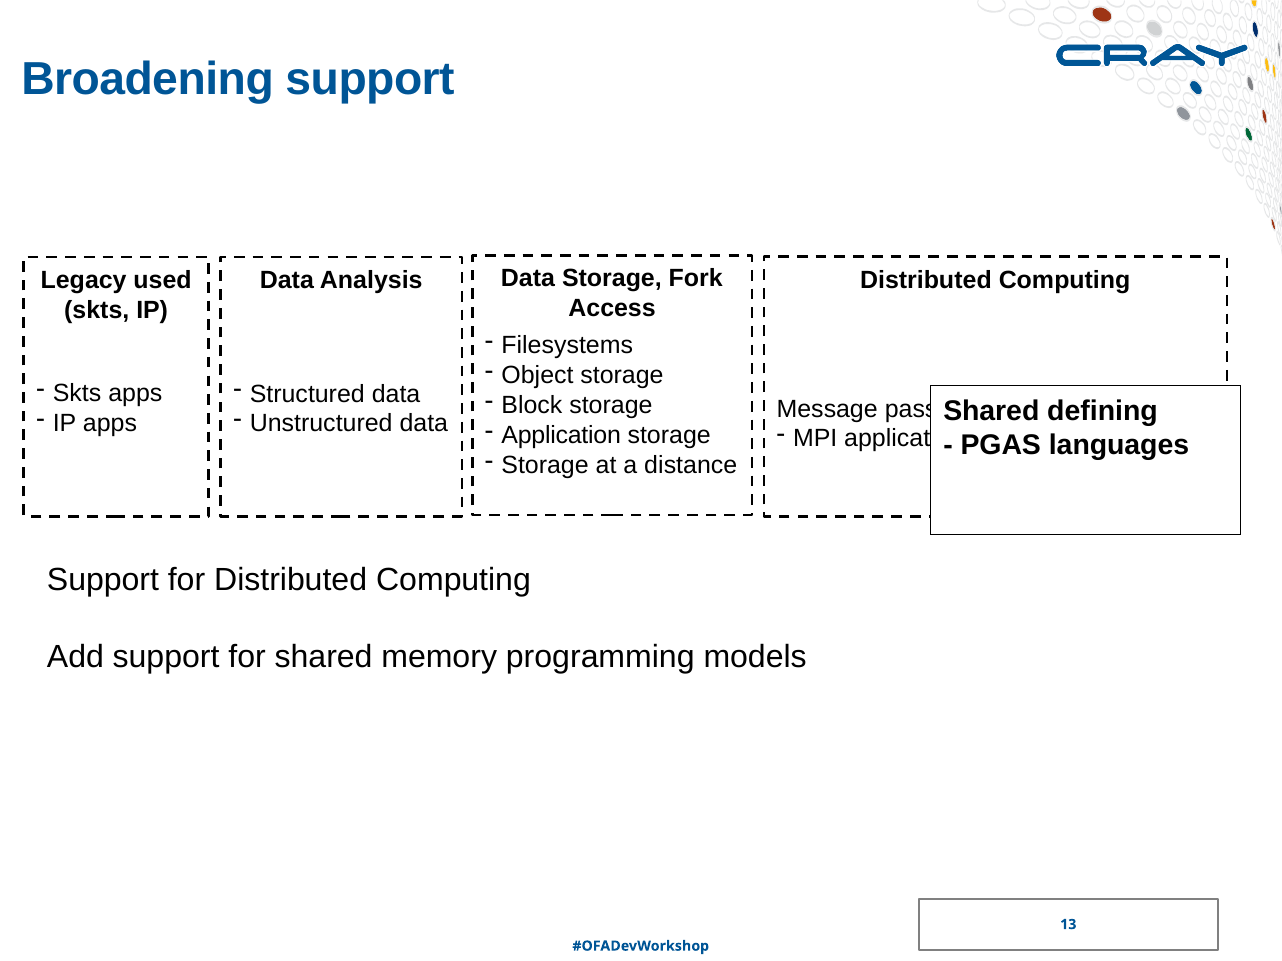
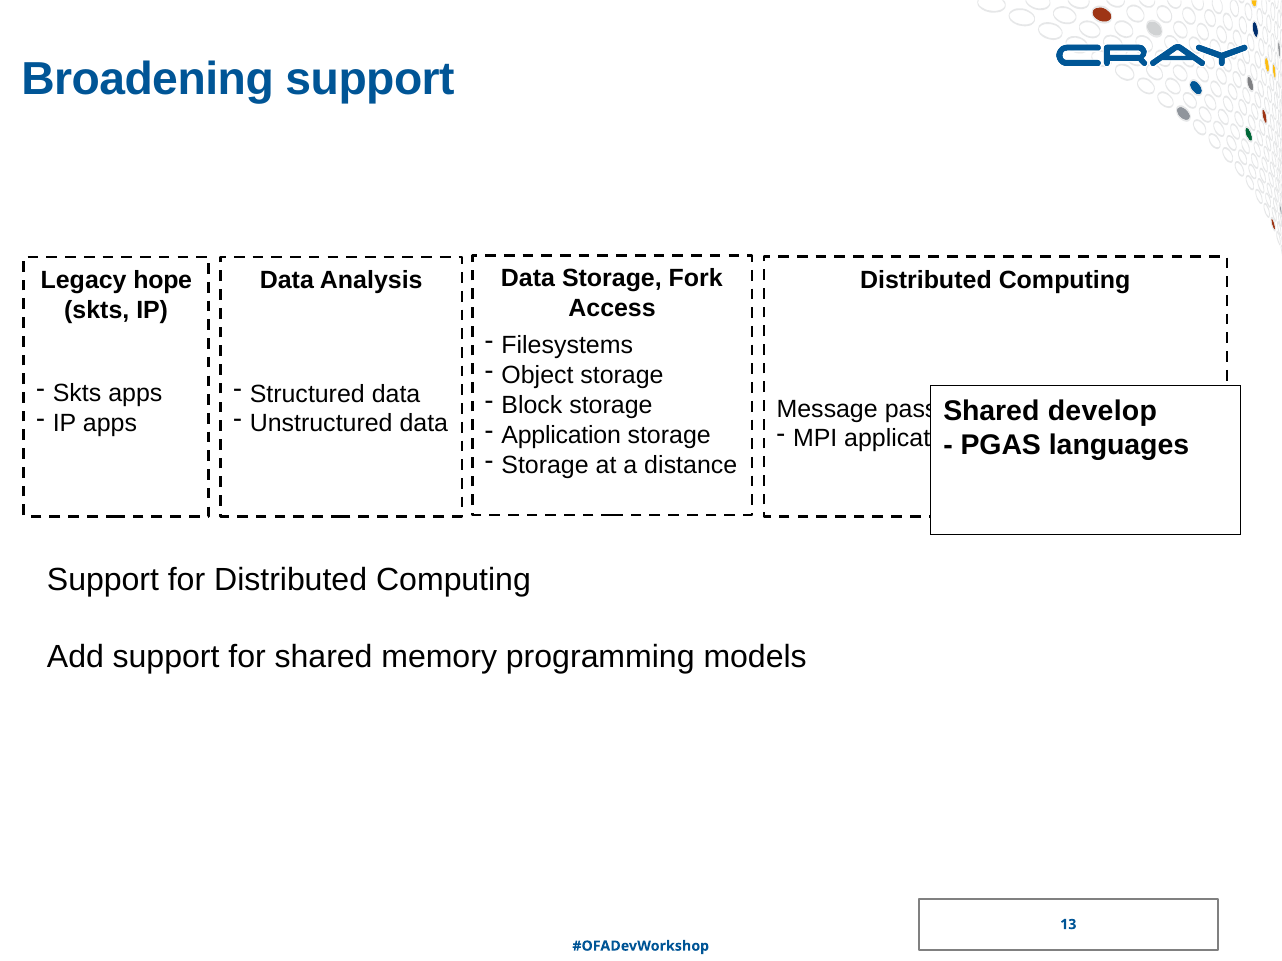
used: used -> hope
defining: defining -> develop
